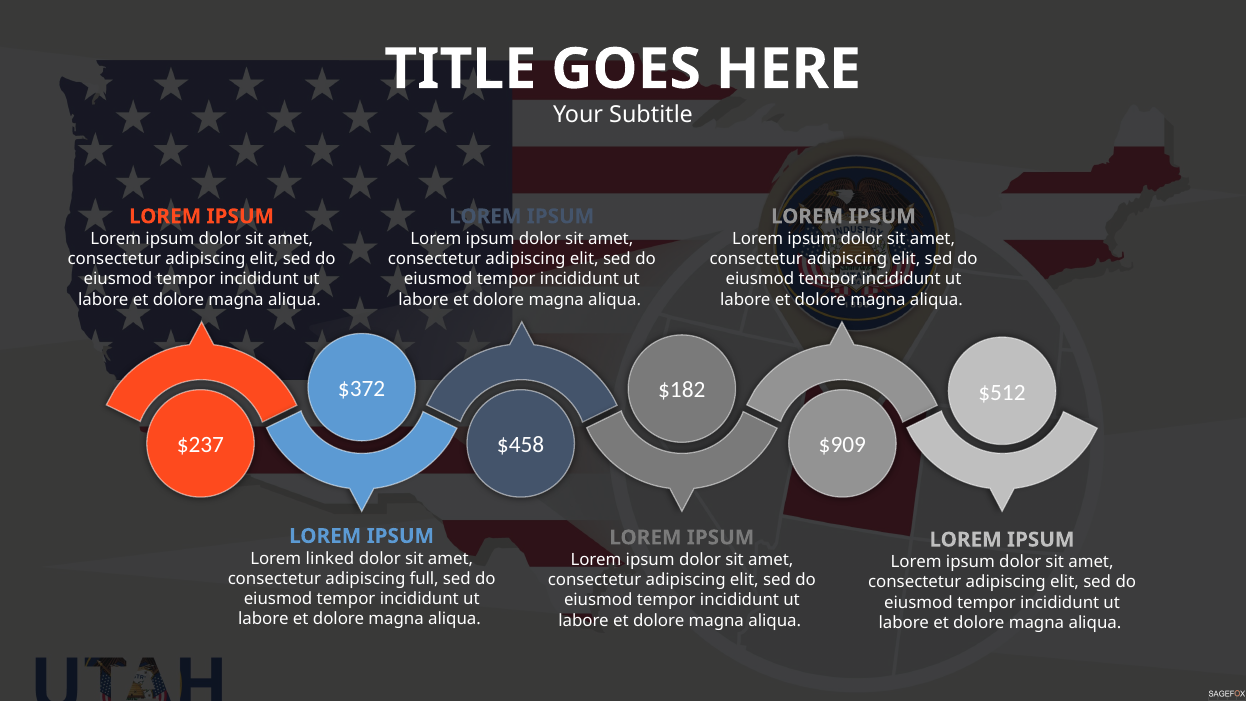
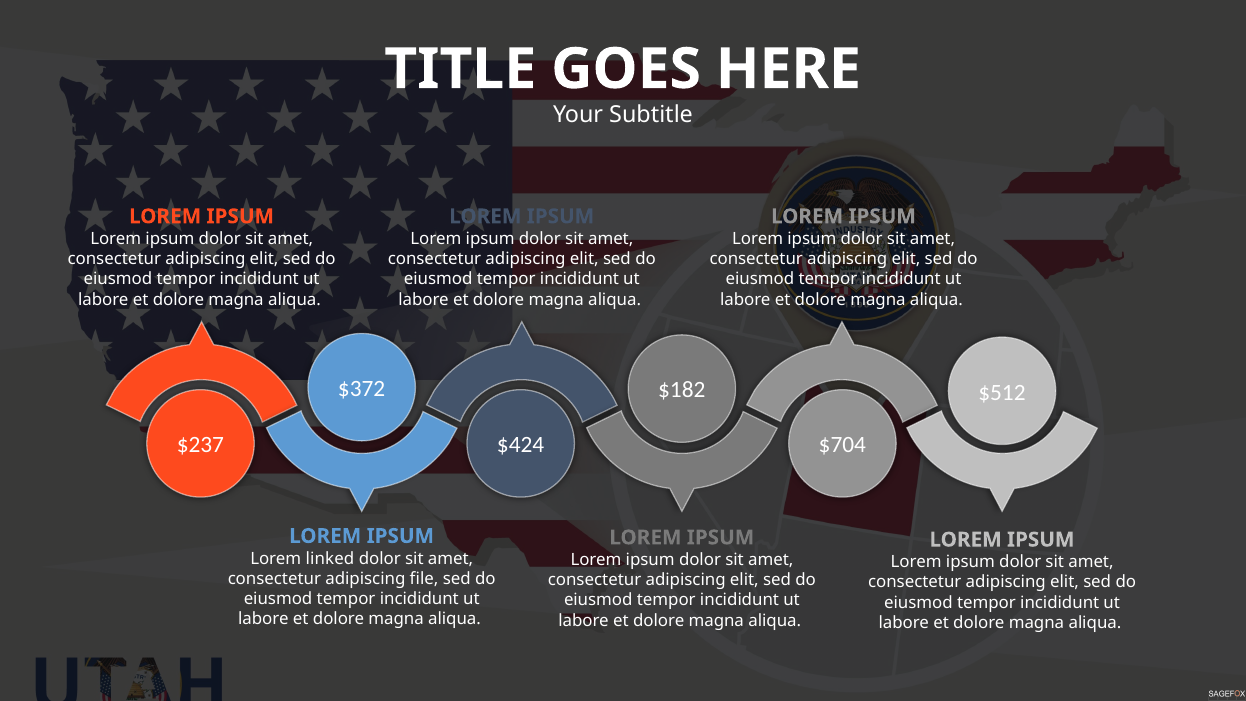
$458: $458 -> $424
$909: $909 -> $704
full: full -> file
